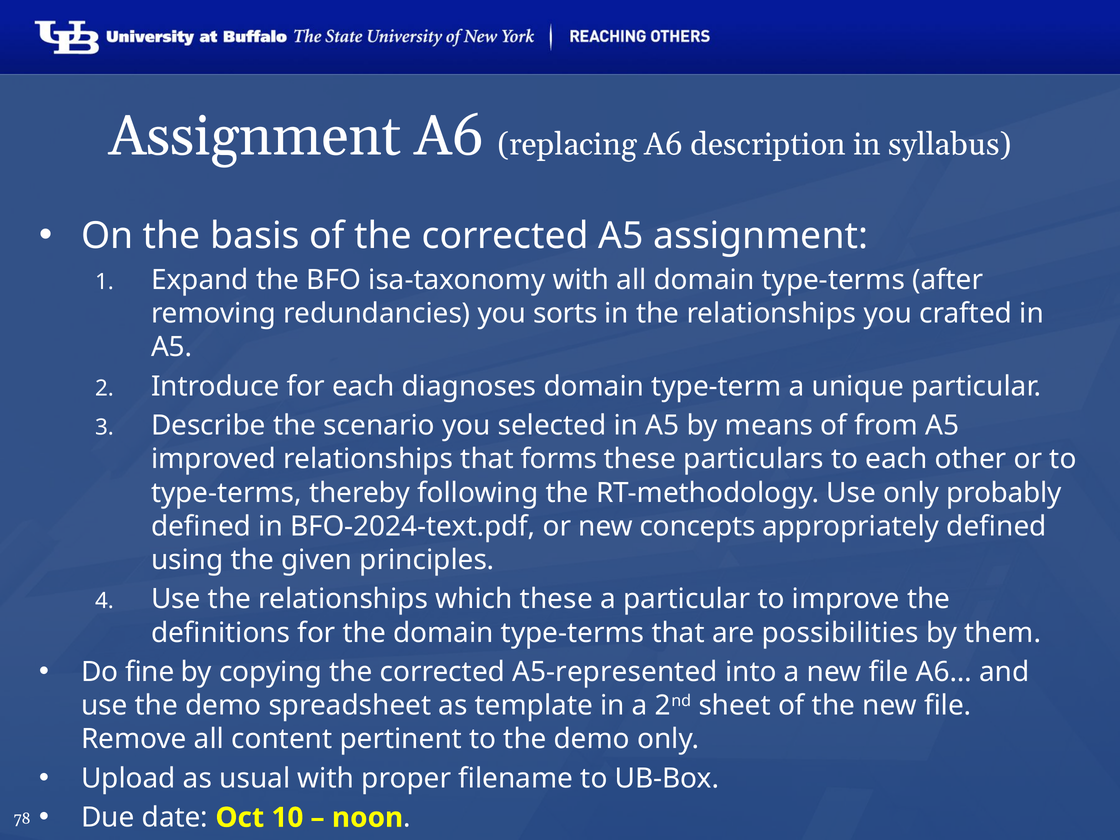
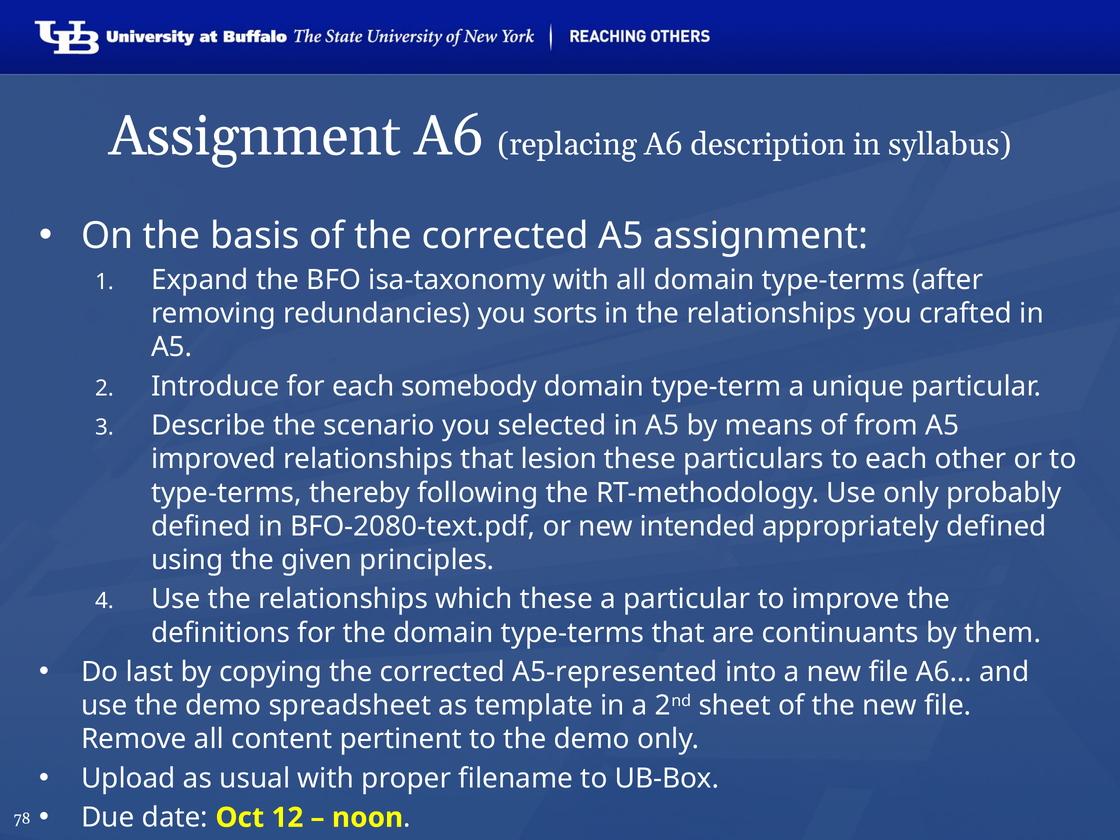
diagnoses: diagnoses -> somebody
forms: forms -> lesion
BFO-2024-text.pdf: BFO-2024-text.pdf -> BFO-2080-text.pdf
concepts: concepts -> intended
possibilities: possibilities -> continuants
fine: fine -> last
10: 10 -> 12
